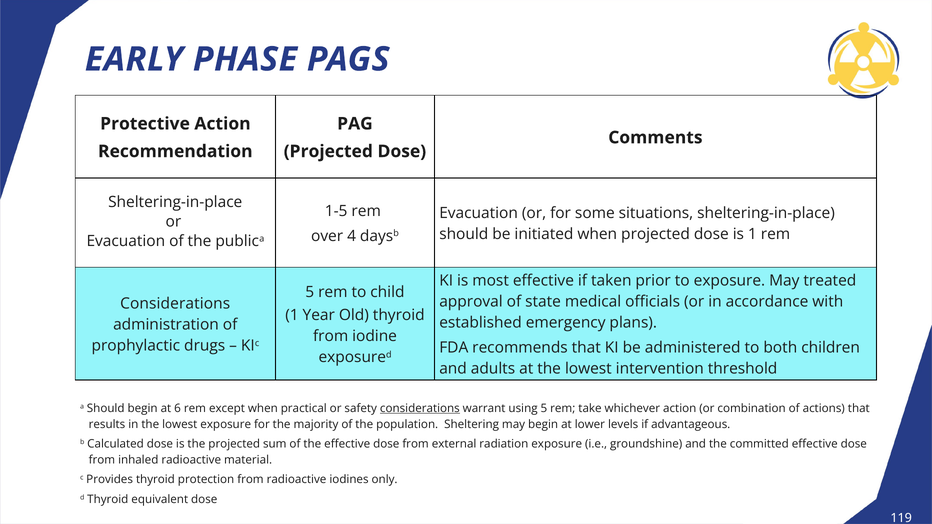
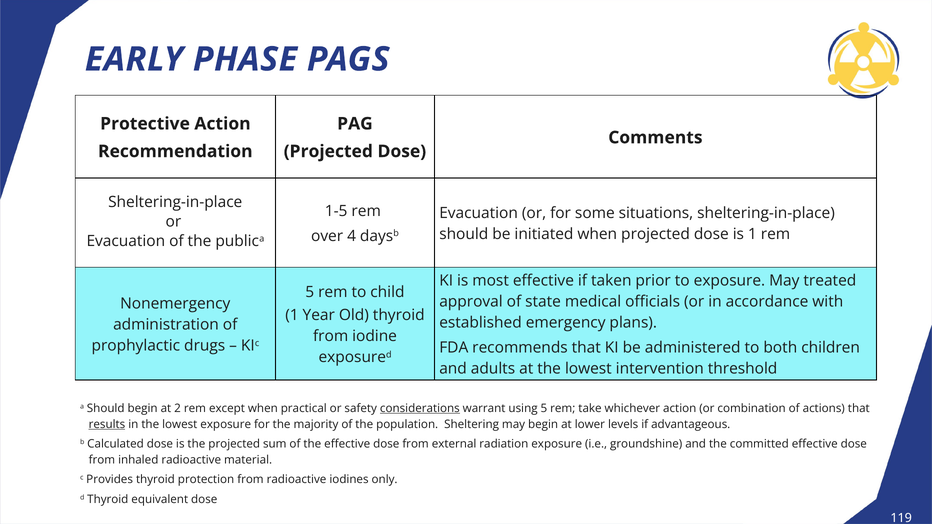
Considerations at (175, 304): Considerations -> Nonemergency
6: 6 -> 2
results underline: none -> present
